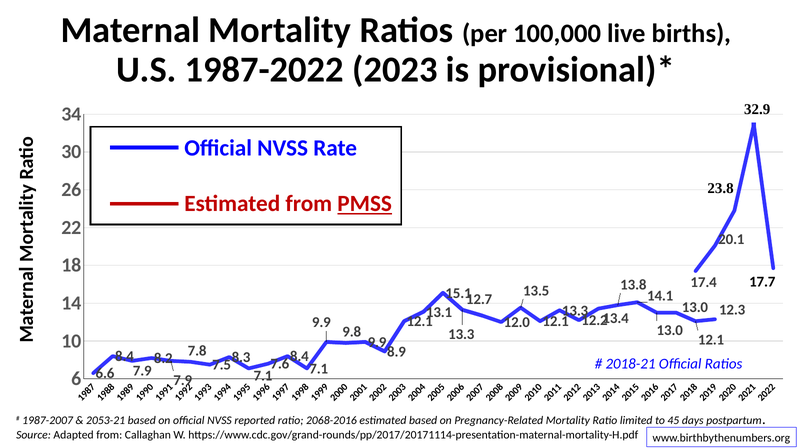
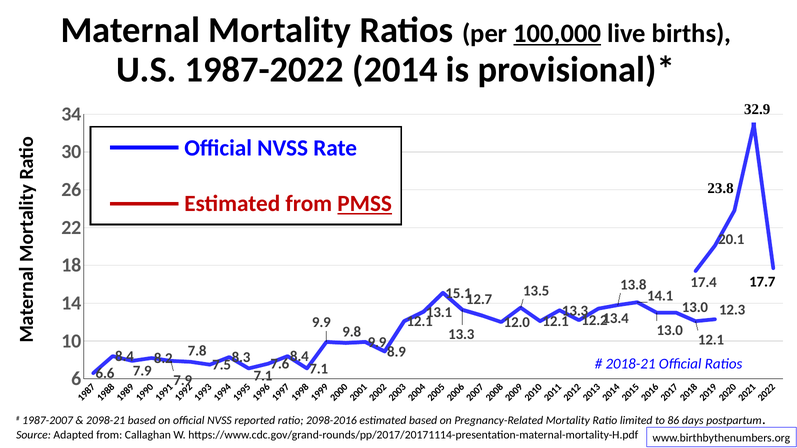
100,000 underline: none -> present
2023: 2023 -> 2014
2053-21: 2053-21 -> 2098-21
2068-2016: 2068-2016 -> 2098-2016
45: 45 -> 86
